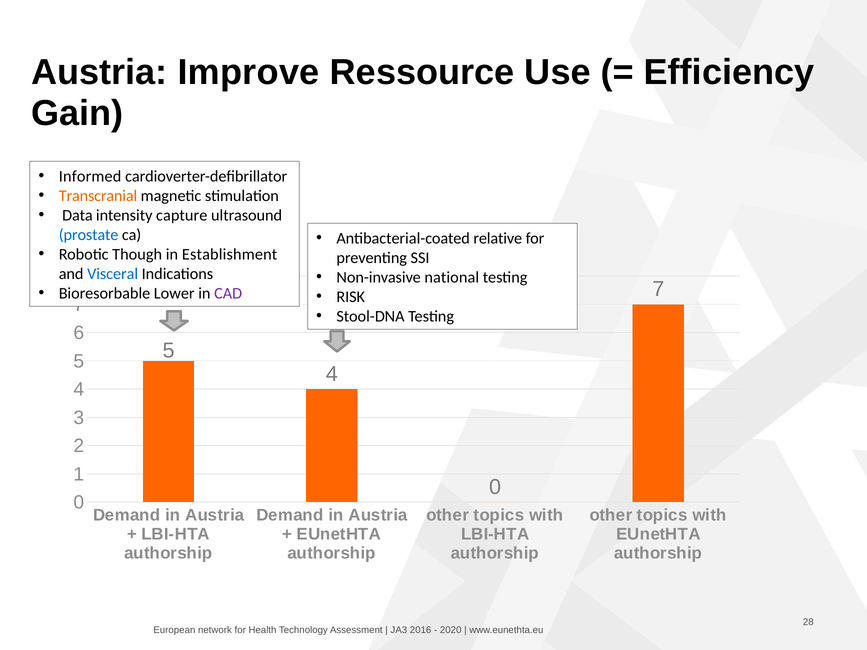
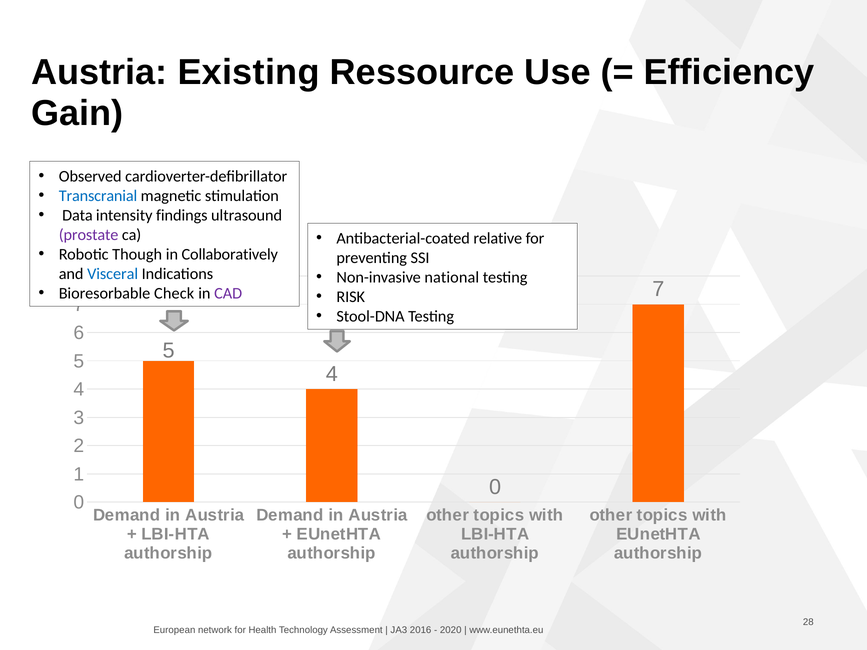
Improve: Improve -> Existing
Informed: Informed -> Observed
Transcranial colour: orange -> blue
capture: capture -> findings
prostate colour: blue -> purple
Establishment: Establishment -> Collaboratively
Lower: Lower -> Check
